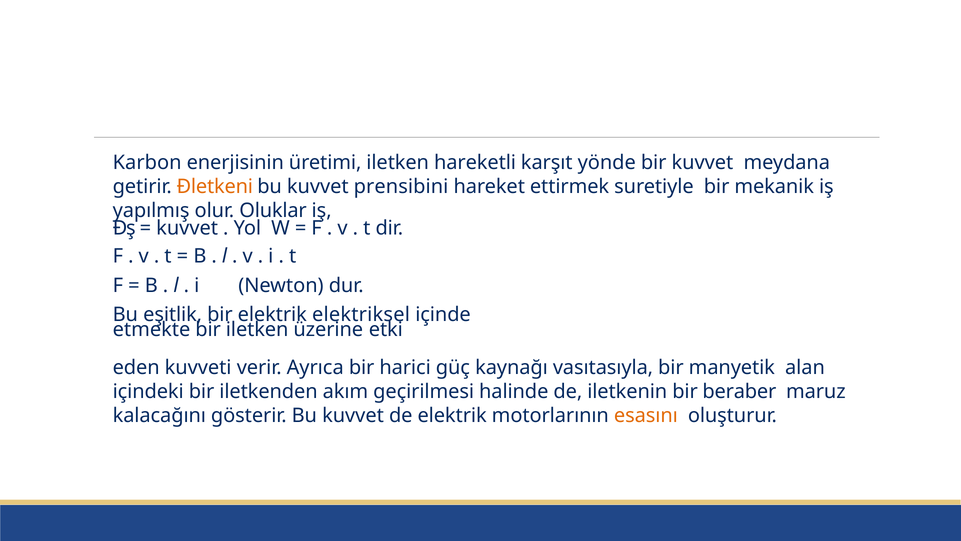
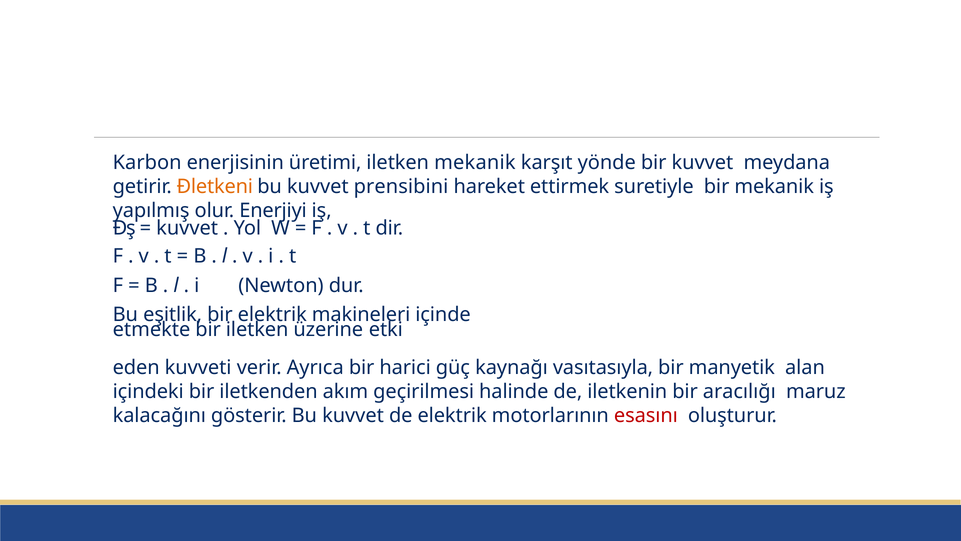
iletken hareketli: hareketli -> mekanik
Oluklar: Oluklar -> Enerjiyi
elektriksel: elektriksel -> makineleri
beraber: beraber -> aracılığı
esasını colour: orange -> red
